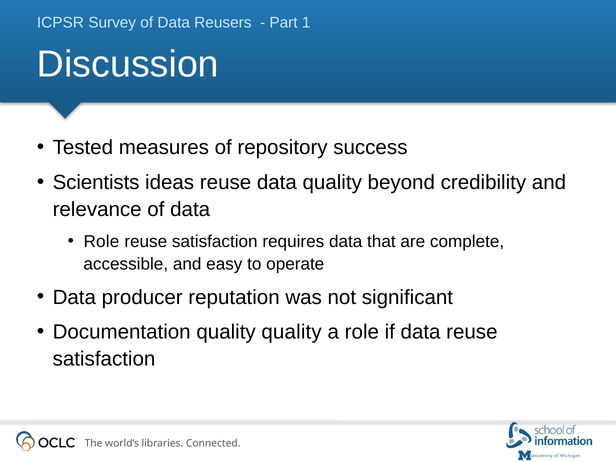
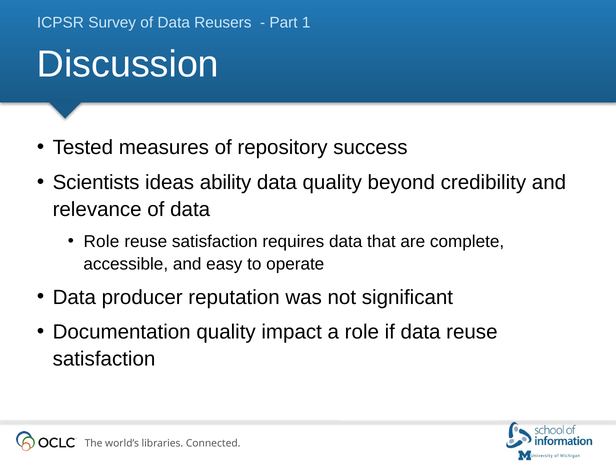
ideas reuse: reuse -> ability
quality quality: quality -> impact
